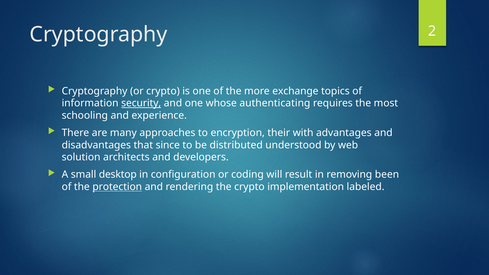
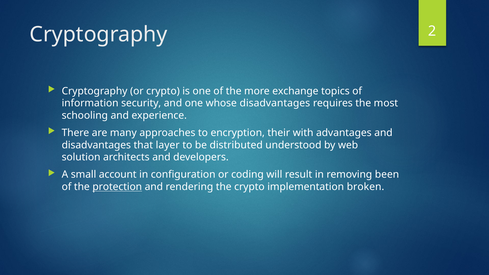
security underline: present -> none
whose authenticating: authenticating -> disadvantages
since: since -> layer
desktop: desktop -> account
labeled: labeled -> broken
